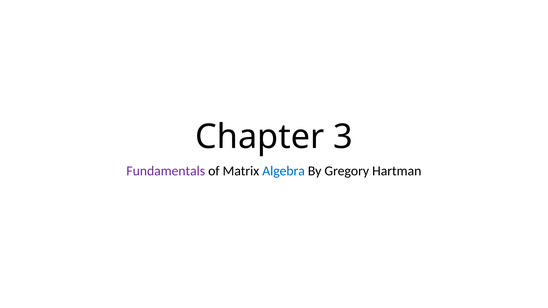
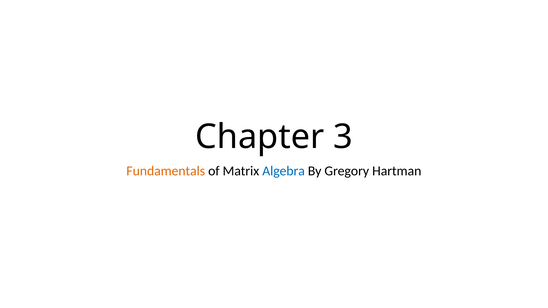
Fundamentals colour: purple -> orange
